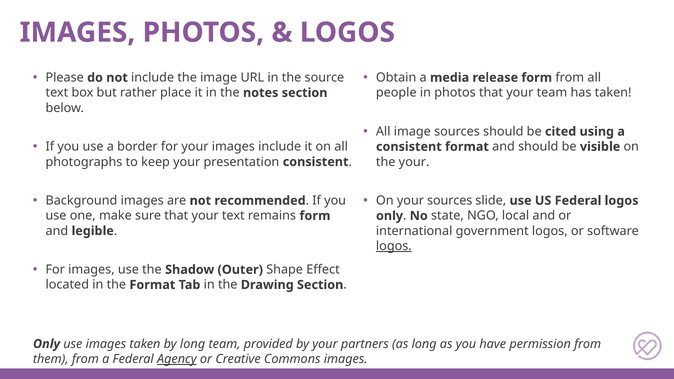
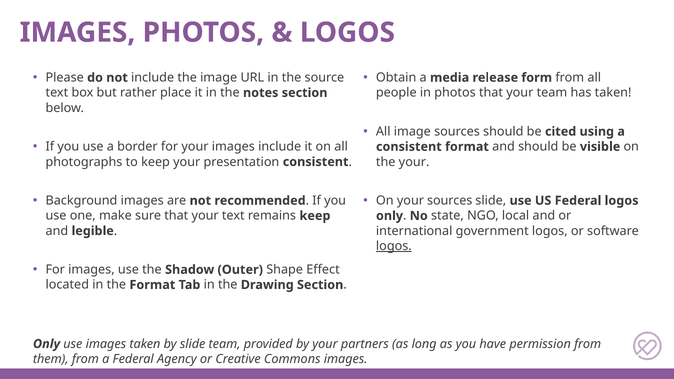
remains form: form -> keep
by long: long -> slide
Agency underline: present -> none
